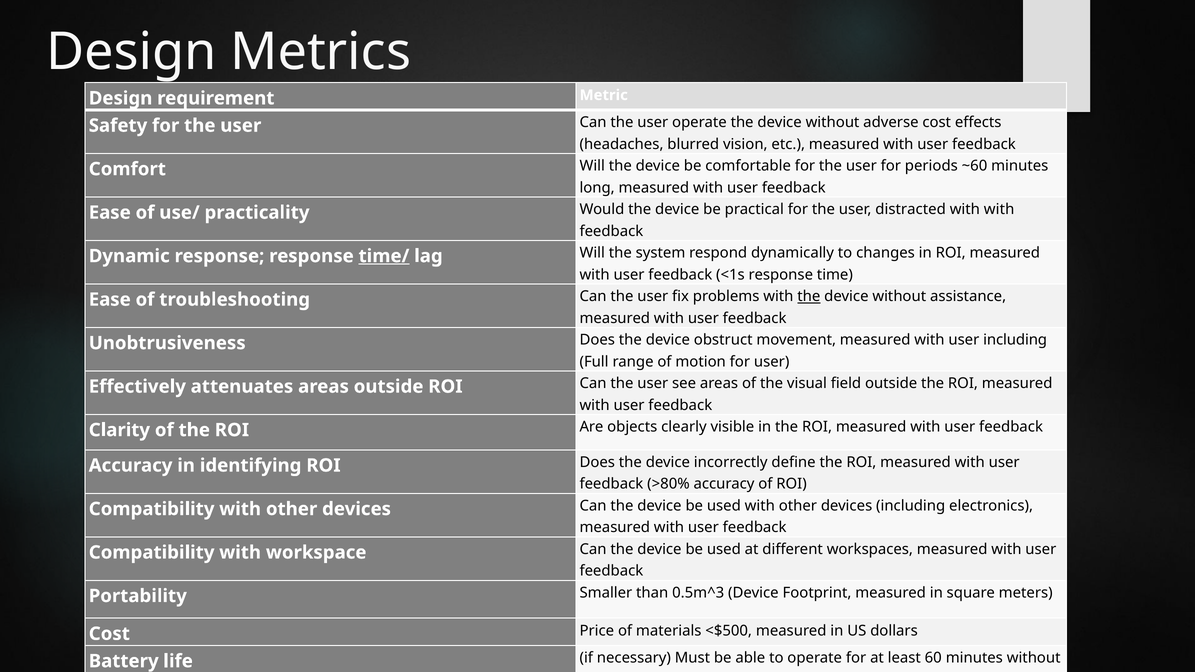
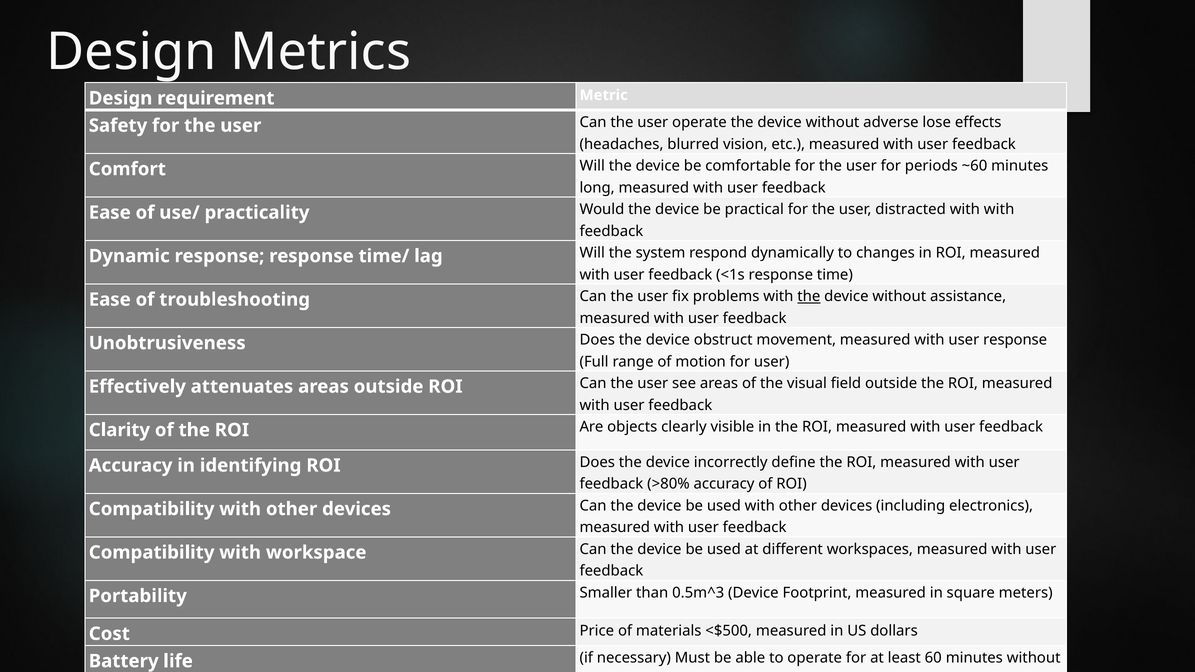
adverse cost: cost -> lose
time/ underline: present -> none
user including: including -> response
